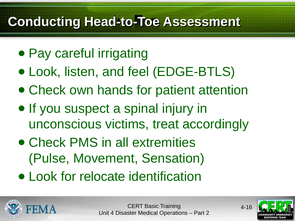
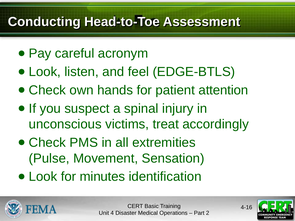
irrigating: irrigating -> acronym
relocate: relocate -> minutes
